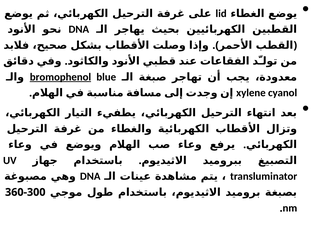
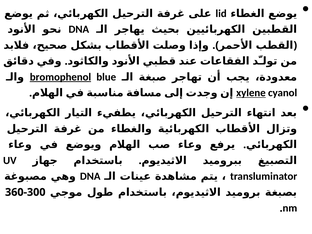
xylene underline: none -> present
